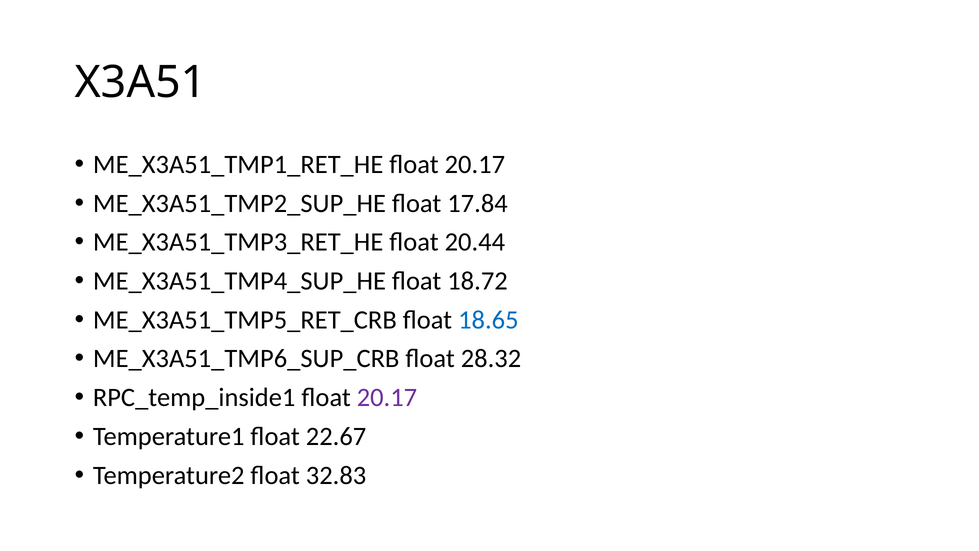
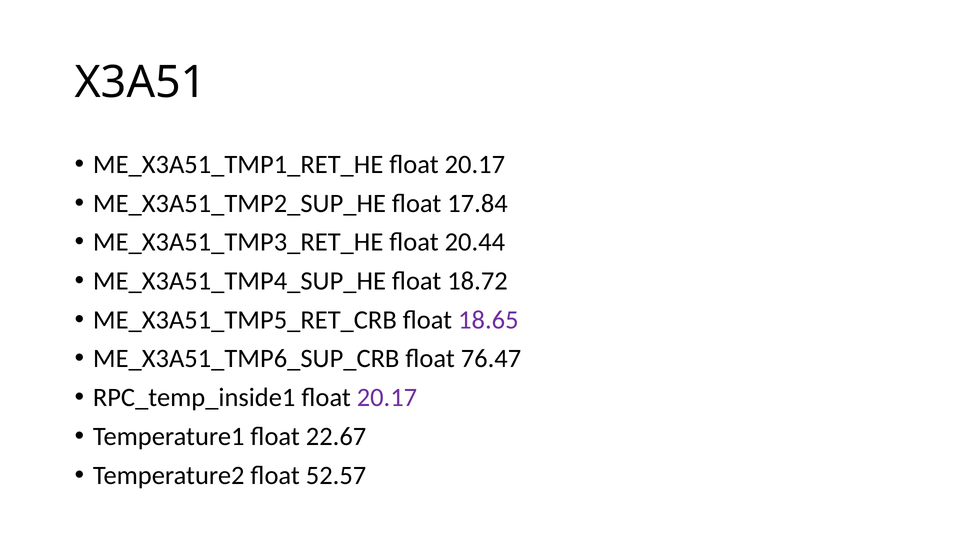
18.65 colour: blue -> purple
28.32: 28.32 -> 76.47
32.83: 32.83 -> 52.57
